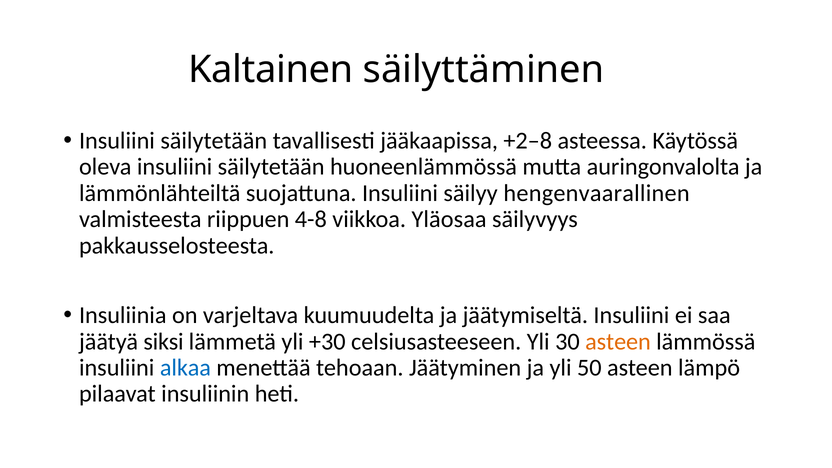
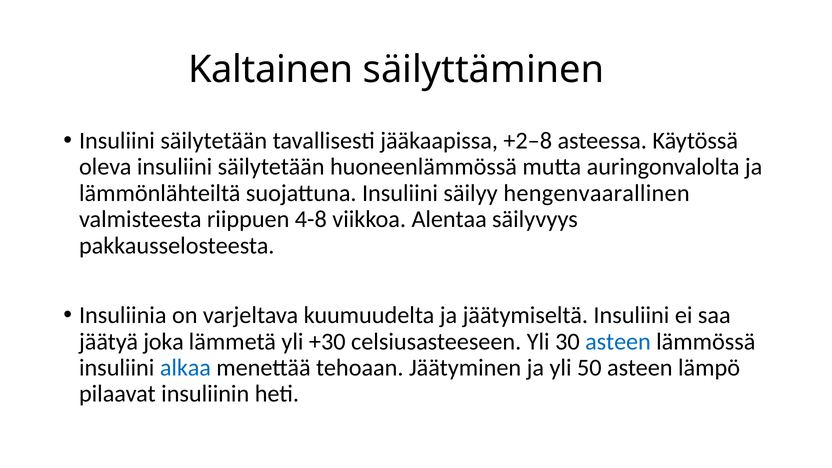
Yläosaa: Yläosaa -> Alentaa
siksi: siksi -> joka
asteen at (618, 342) colour: orange -> blue
